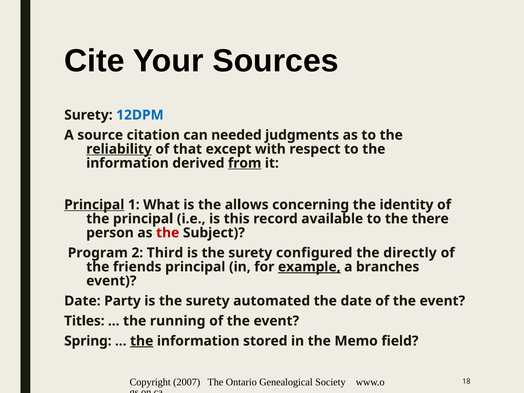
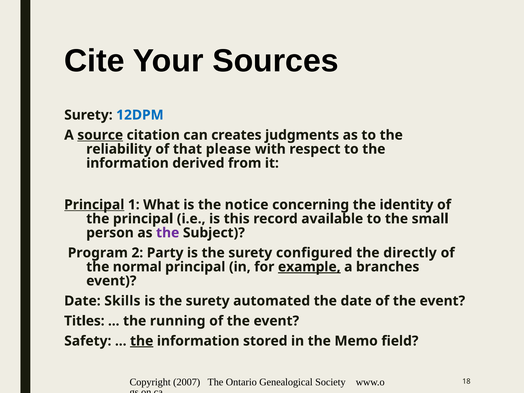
source underline: none -> present
needed: needed -> creates
reliability underline: present -> none
except: except -> please
from underline: present -> none
allows: allows -> notice
there: there -> small
the at (168, 233) colour: red -> purple
Third: Third -> Party
friends: friends -> normal
Party: Party -> Skills
Spring: Spring -> Safety
